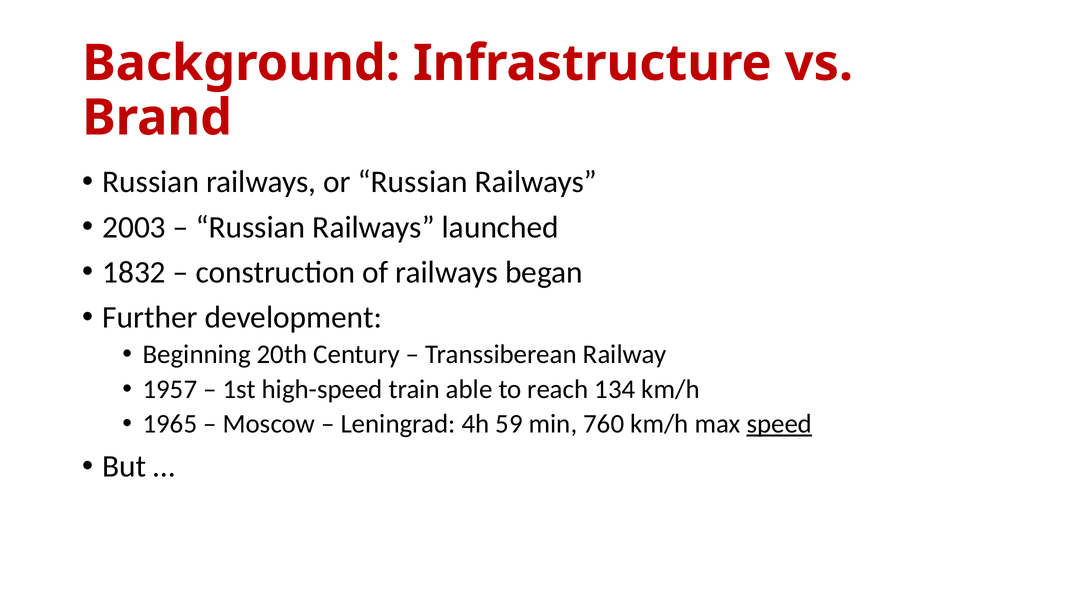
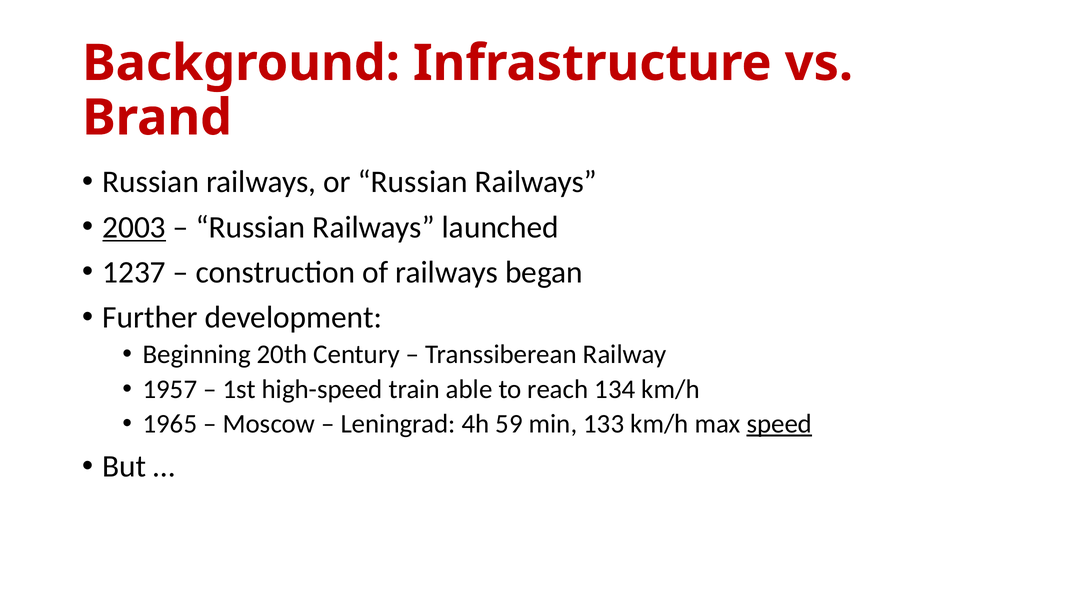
2003 underline: none -> present
1832: 1832 -> 1237
760: 760 -> 133
